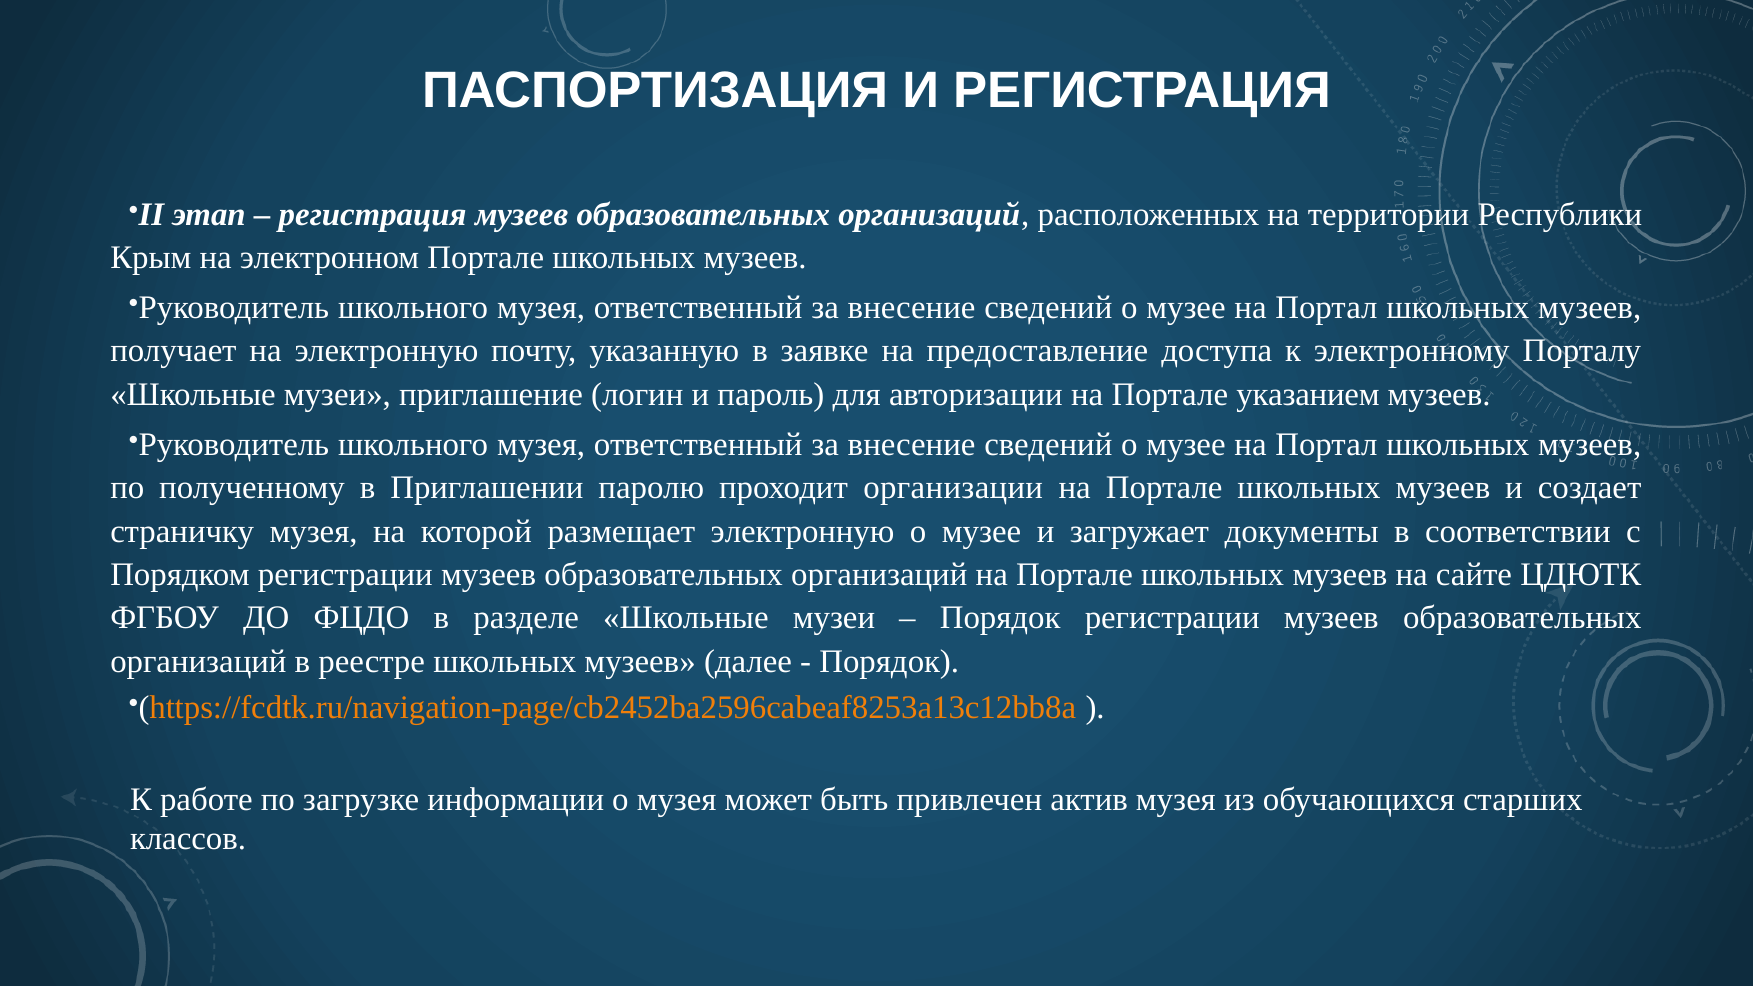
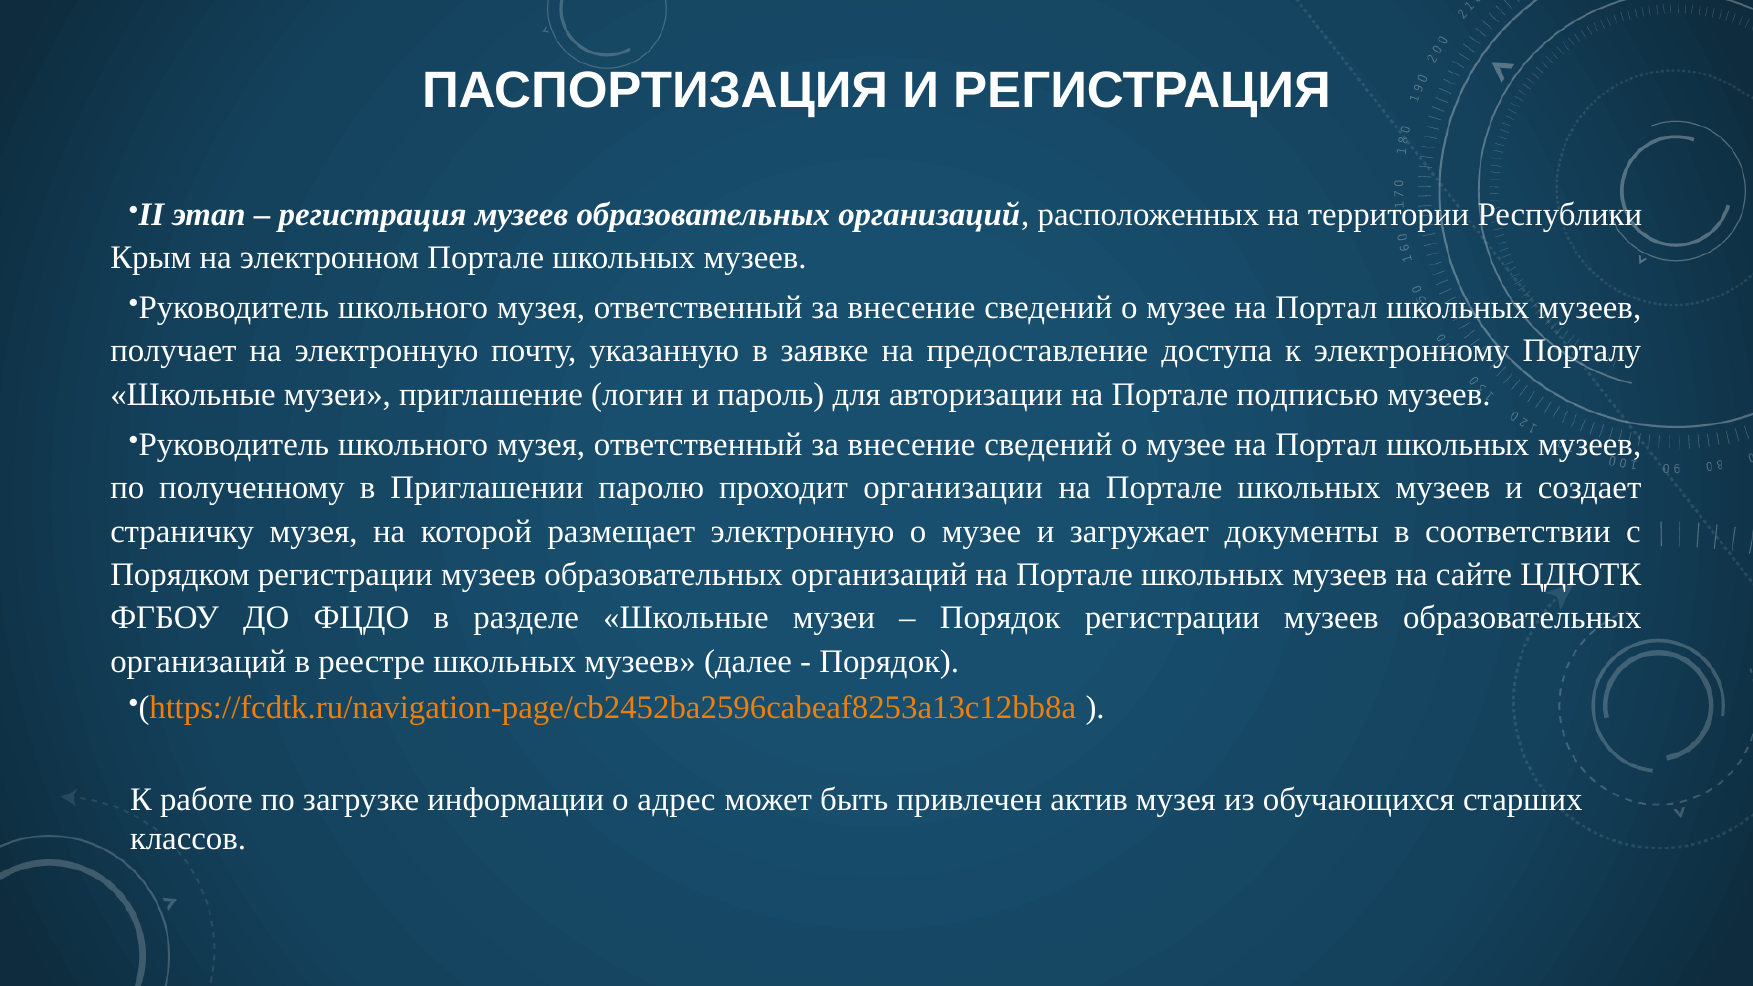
указанием: указанием -> подписью
о музея: музея -> адрес
